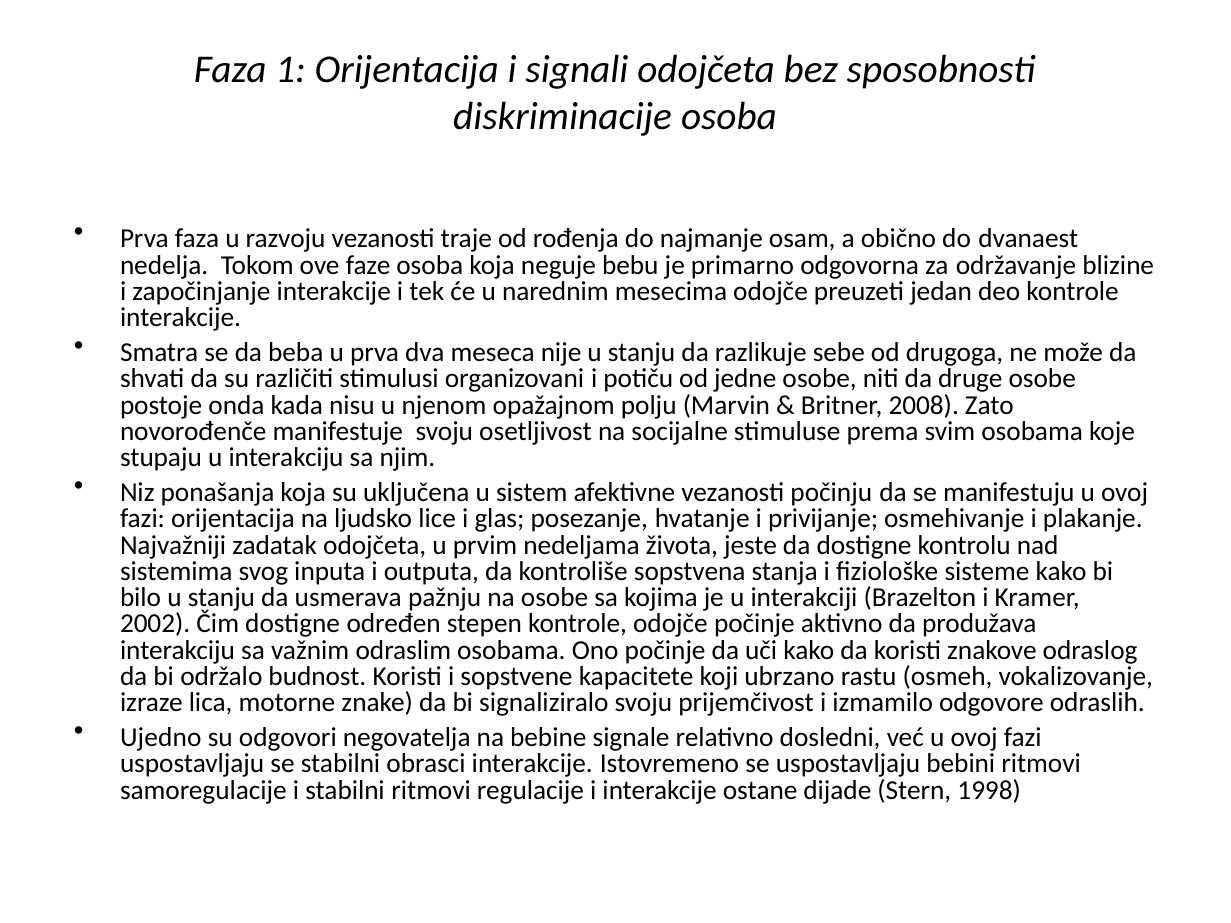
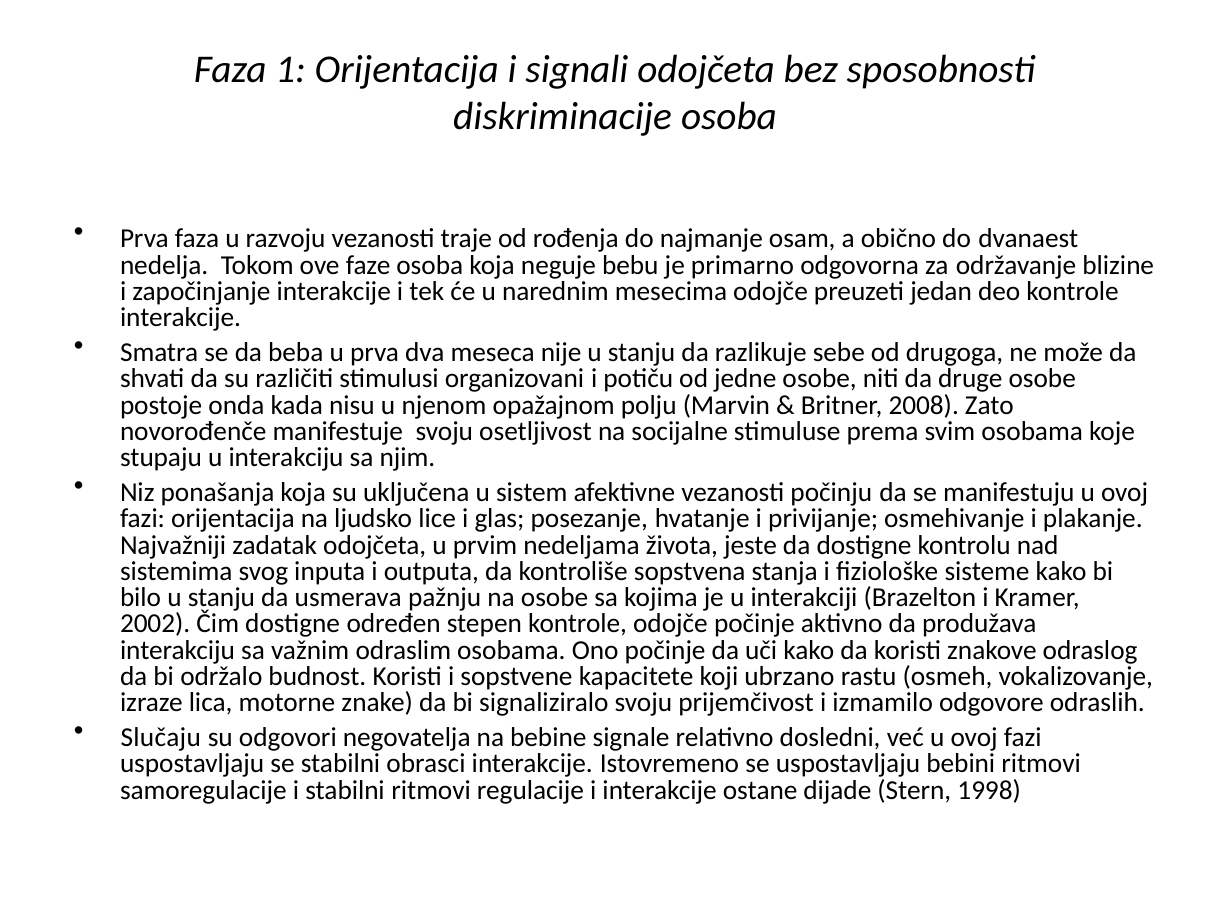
Ujedno: Ujedno -> Slučaju
